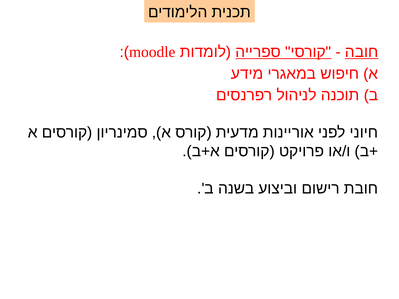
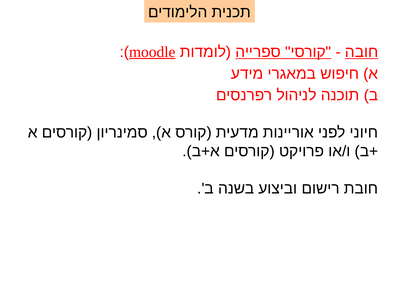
moodle underline: none -> present
